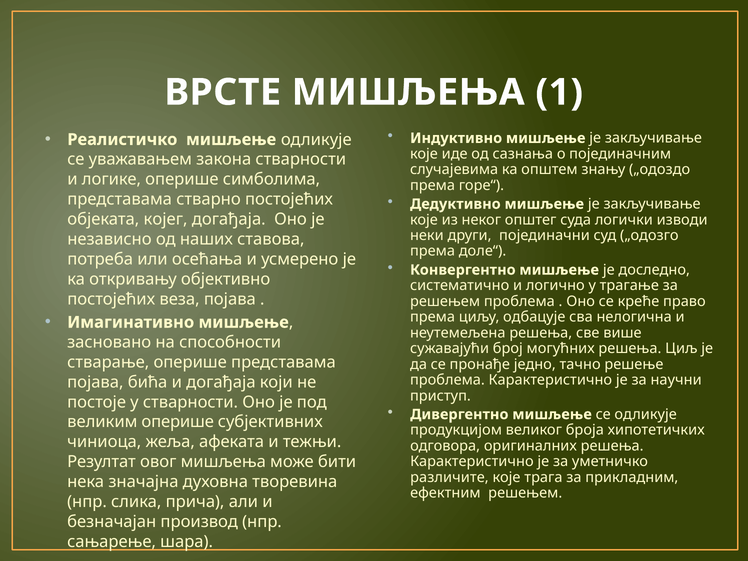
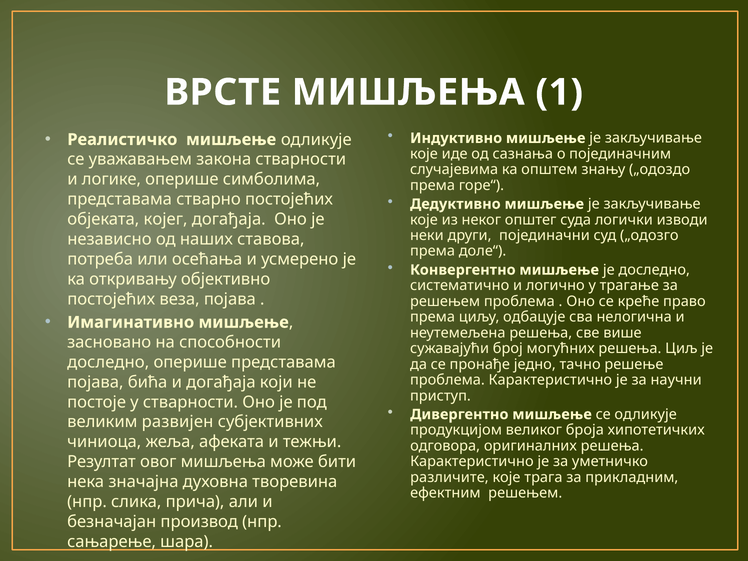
стварање at (108, 362): стварање -> доследно
великим оперише: оперише -> развијен
